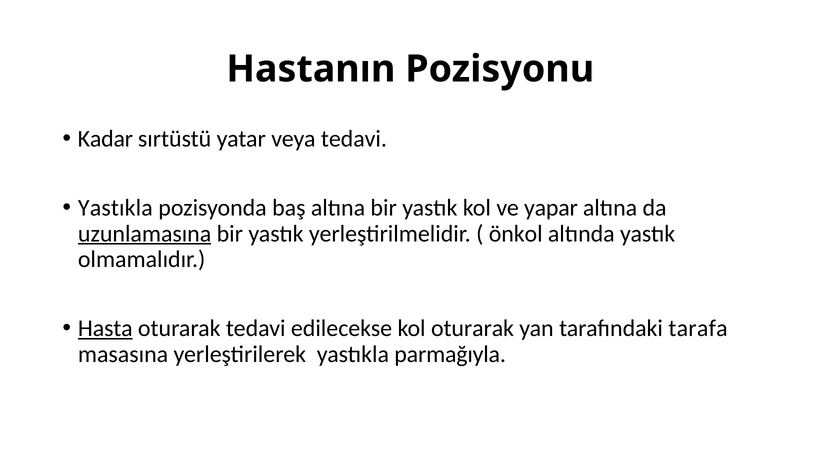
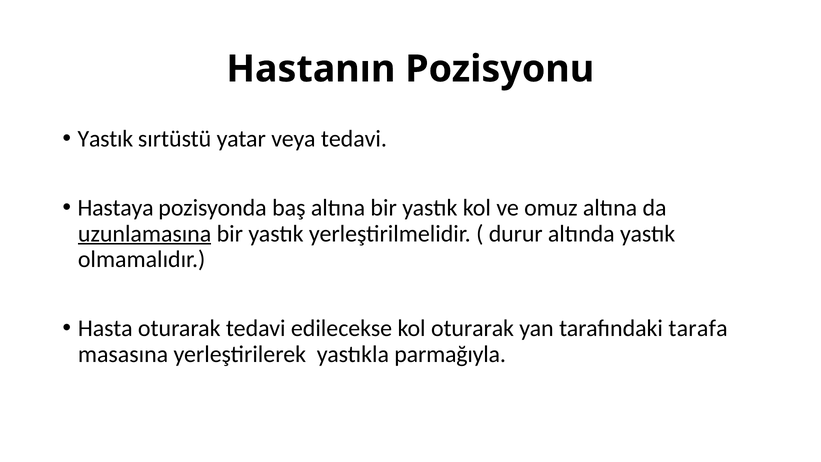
Kadar at (105, 139): Kadar -> Yastık
Yastıkla at (115, 208): Yastıkla -> Hastaya
yapar: yapar -> omuz
önkol: önkol -> durur
Hasta underline: present -> none
